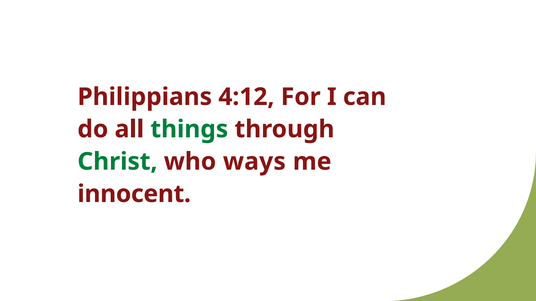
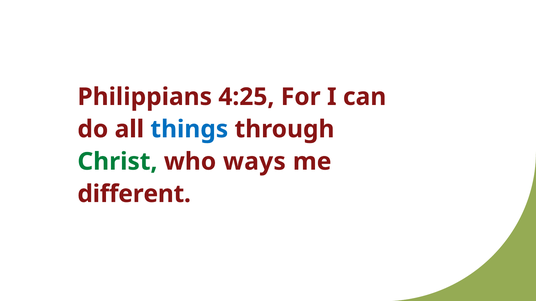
4:12: 4:12 -> 4:25
things colour: green -> blue
innocent: innocent -> different
